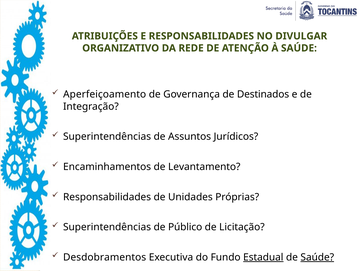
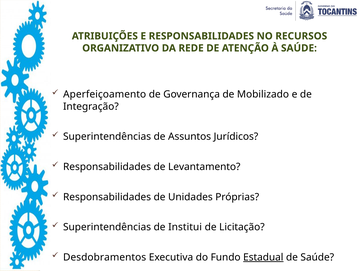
DIVULGAR: DIVULGAR -> RECURSOS
Destinados: Destinados -> Mobilizado
Encaminhamentos at (107, 167): Encaminhamentos -> Responsabilidades
Público: Público -> Institui
Saúde at (317, 257) underline: present -> none
